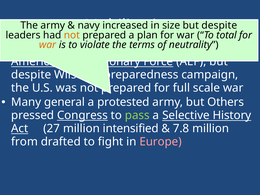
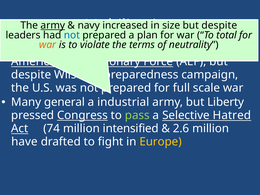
army at (53, 25) underline: none -> present
not at (72, 35) colour: orange -> blue
protested: protested -> industrial
Others: Others -> Liberty
History: History -> Hatred
27: 27 -> 74
7.8: 7.8 -> 2.6
from: from -> have
Europe colour: pink -> yellow
